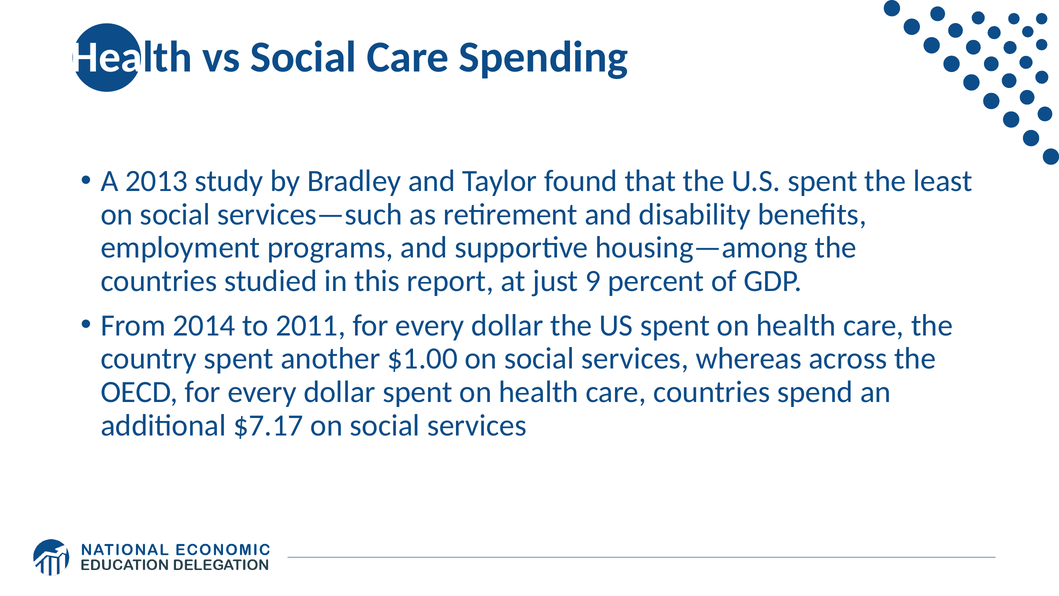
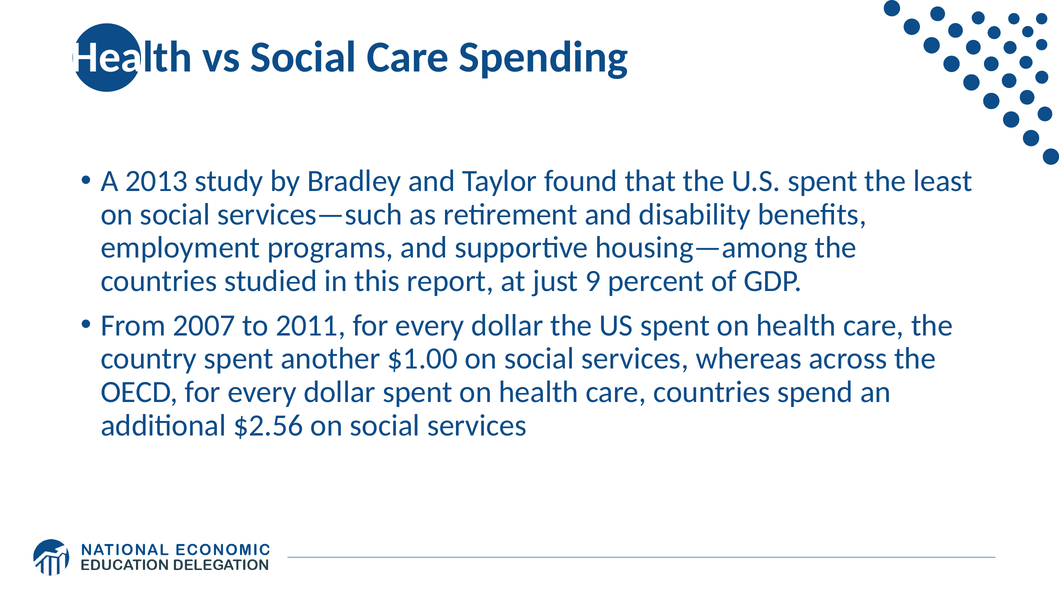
2014: 2014 -> 2007
$7.17: $7.17 -> $2.56
